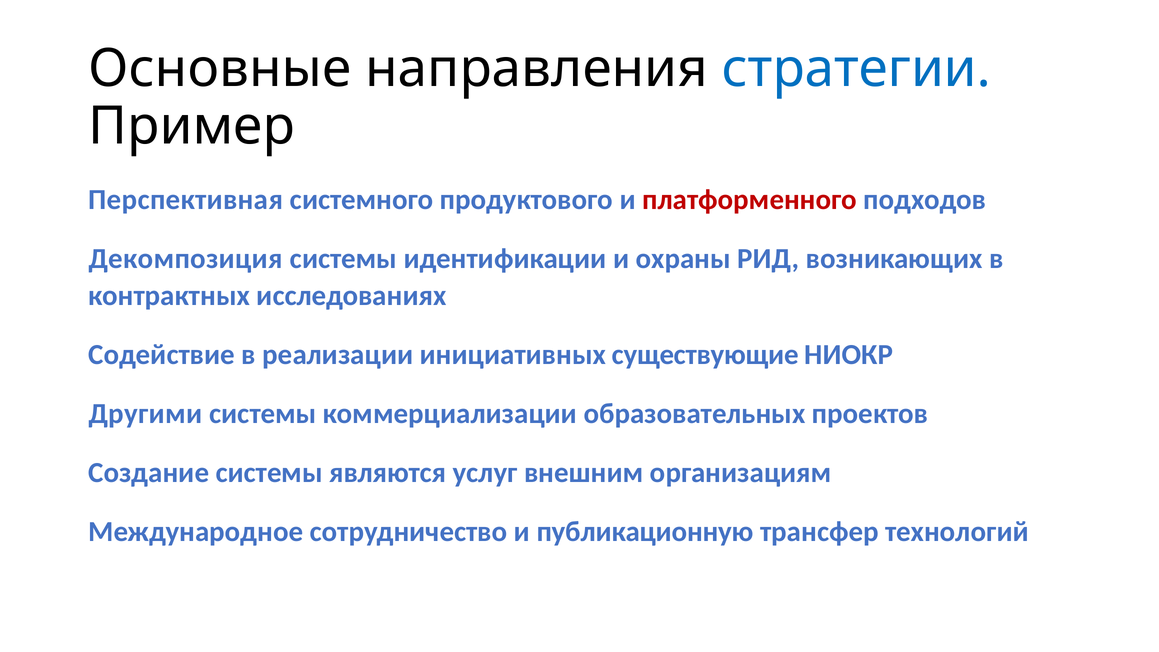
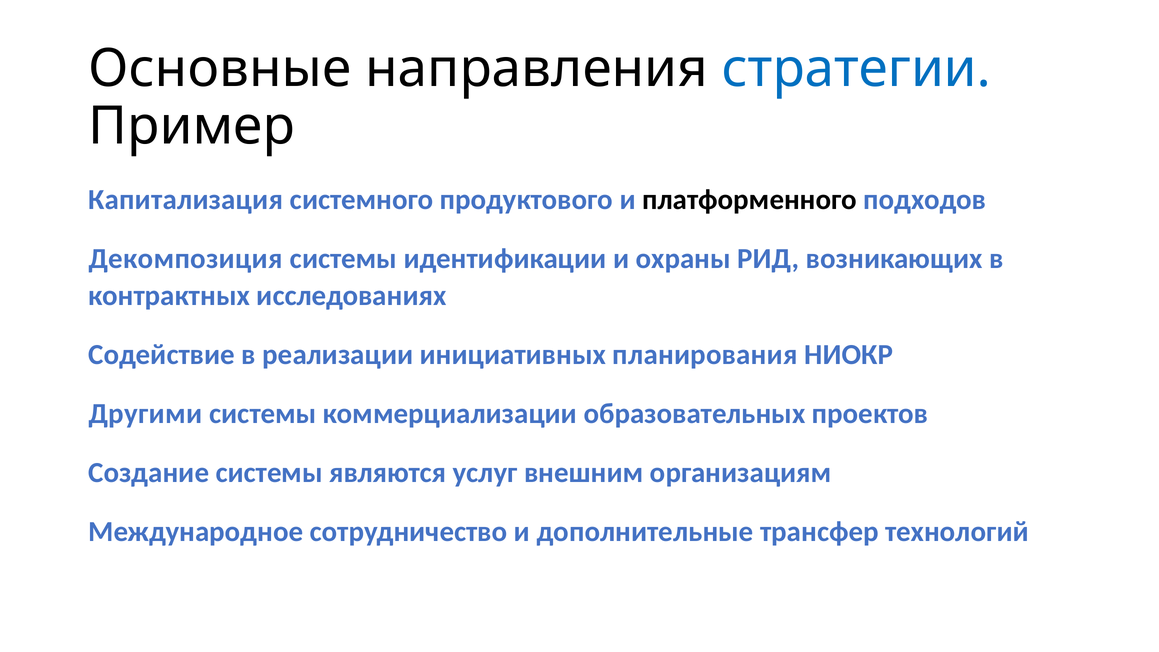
Перспективная: Перспективная -> Капитализация
платформенного colour: red -> black
существующие: существующие -> планирования
публикационную: публикационную -> дополнительные
